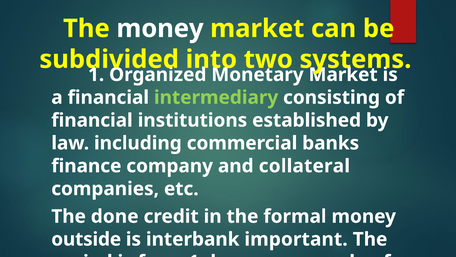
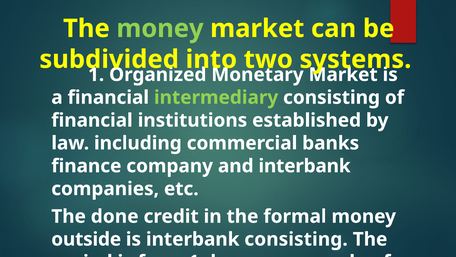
money at (160, 28) colour: white -> light green
and collateral: collateral -> interbank
interbank important: important -> consisting
